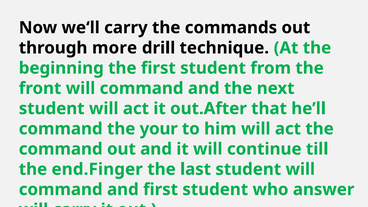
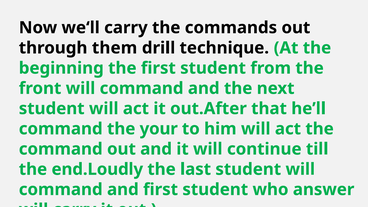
more: more -> them
end.Finger: end.Finger -> end.Loudly
